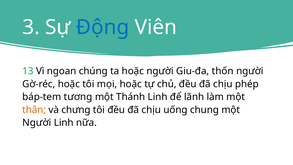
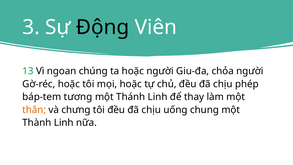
Động colour: blue -> black
thốn: thốn -> chỏa
lãnh: lãnh -> thay
Người at (37, 123): Người -> Thành
